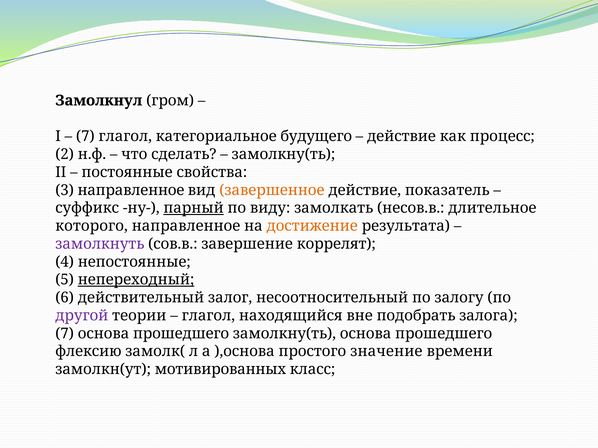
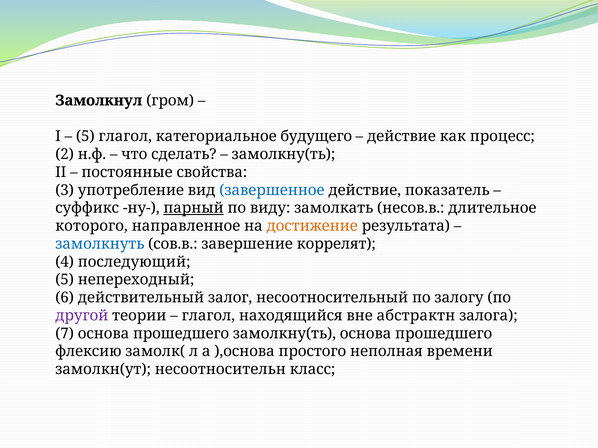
7 at (85, 136): 7 -> 5
3 направленное: направленное -> употребление
завершенное colour: orange -> blue
замолкнуть colour: purple -> blue
непостоянные: непостоянные -> последующий
непереходный underline: present -> none
подобрать: подобрать -> абстрактн
значение: значение -> неполная
мотивированных: мотивированных -> несоотносительн
